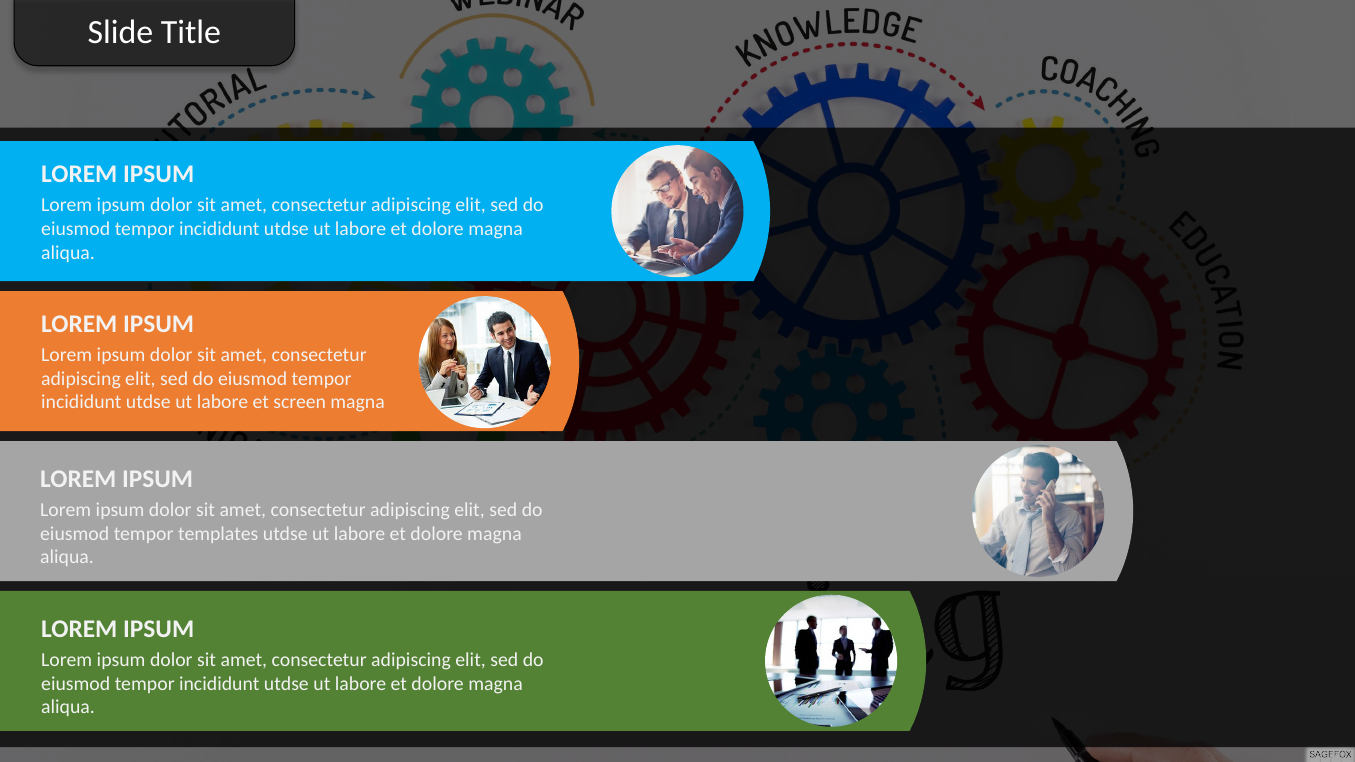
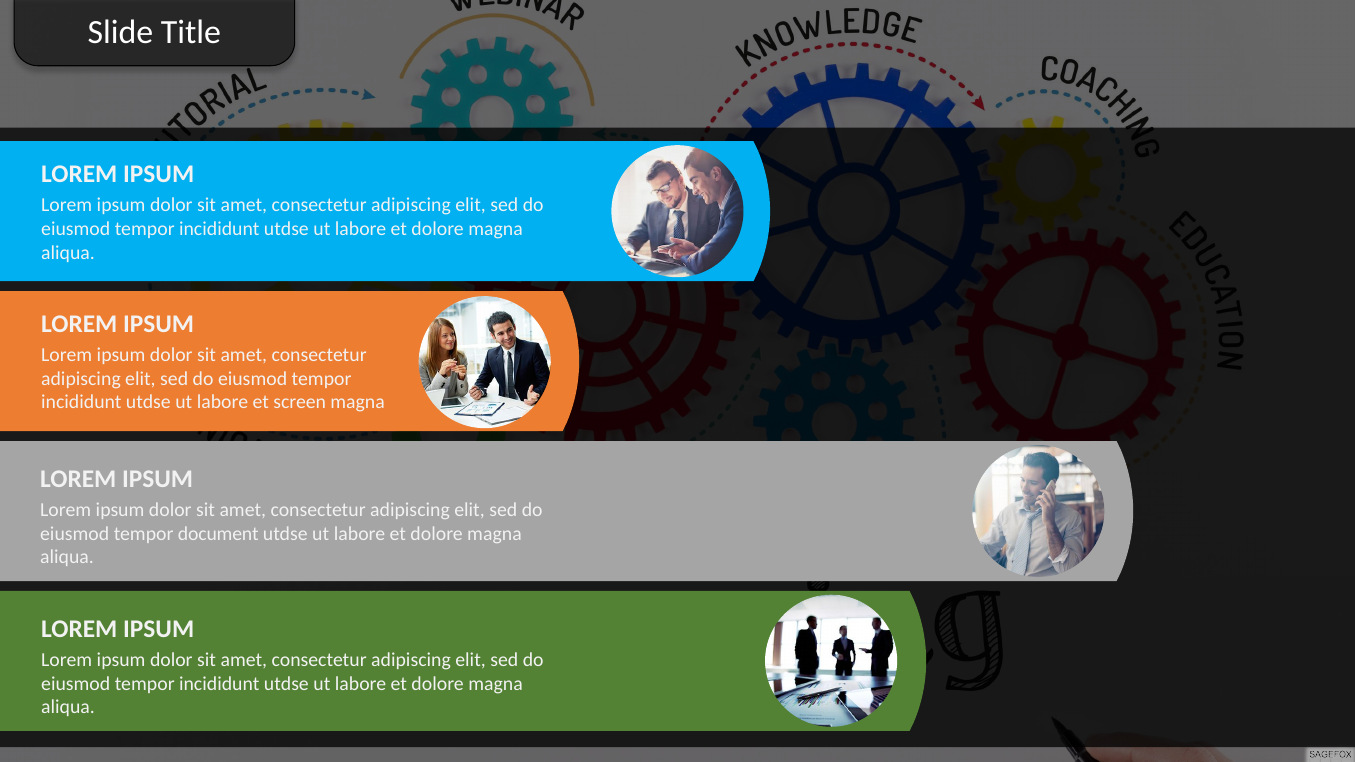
templates: templates -> document
